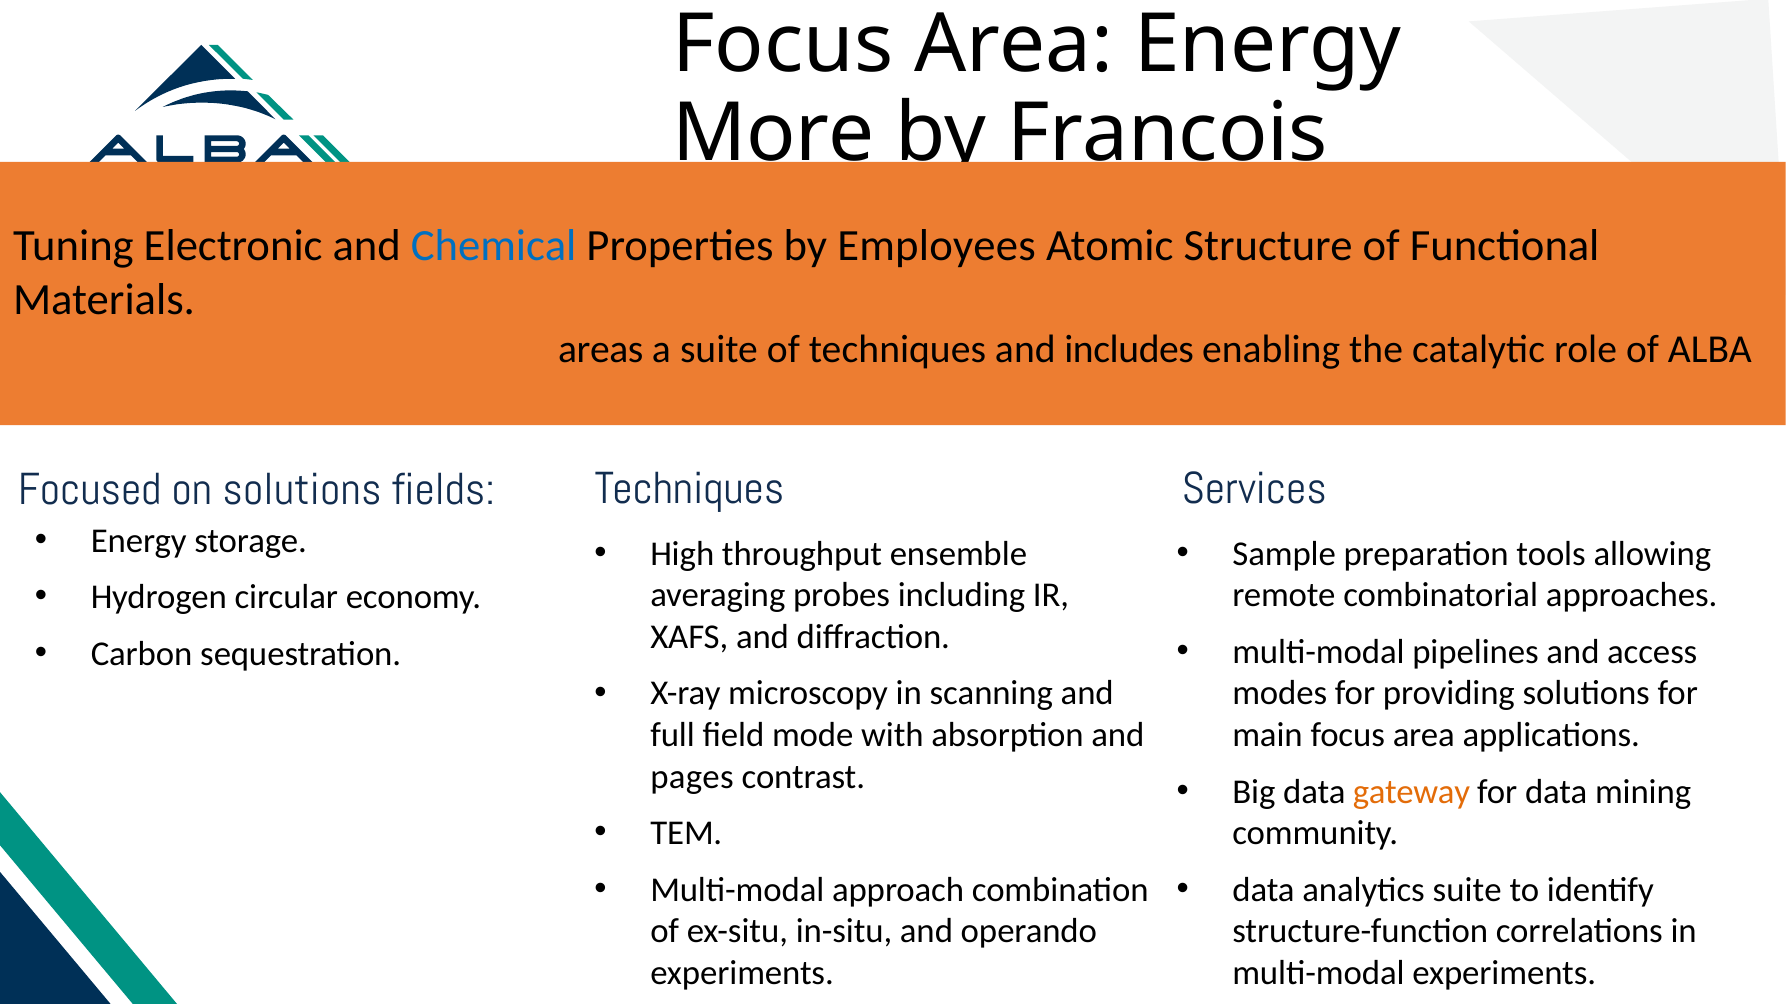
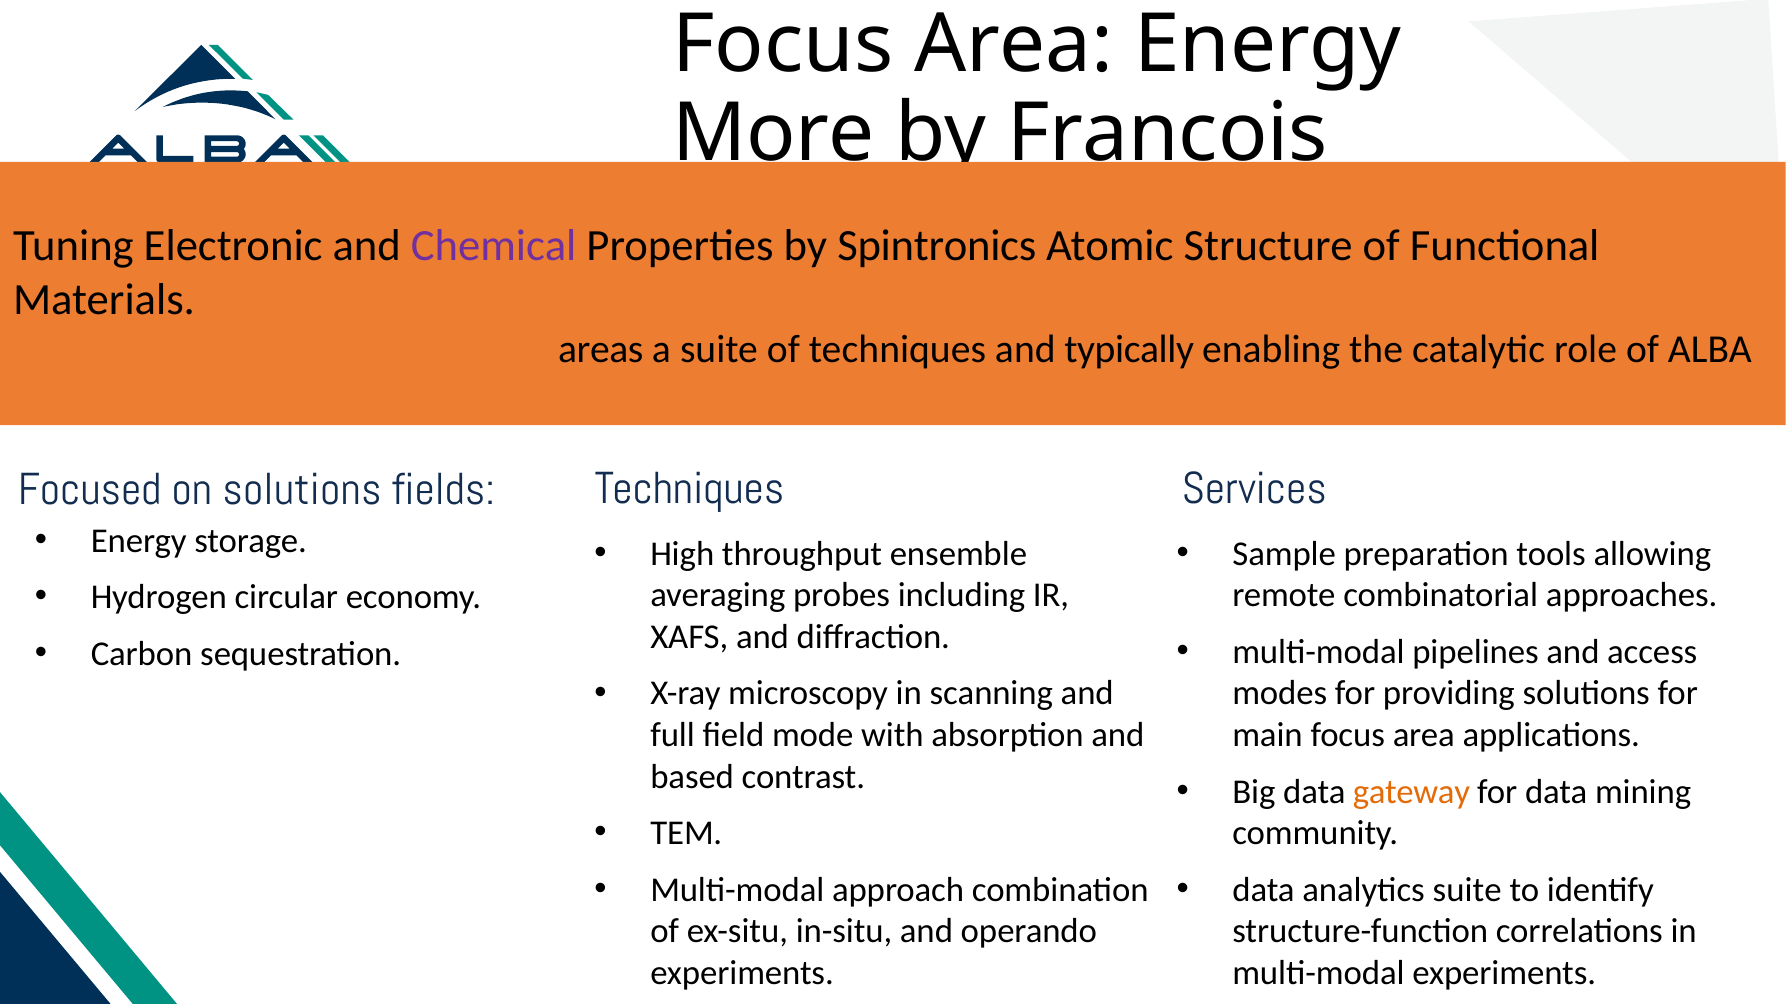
Chemical colour: blue -> purple
Employees: Employees -> Spintronics
includes: includes -> typically
pages: pages -> based
